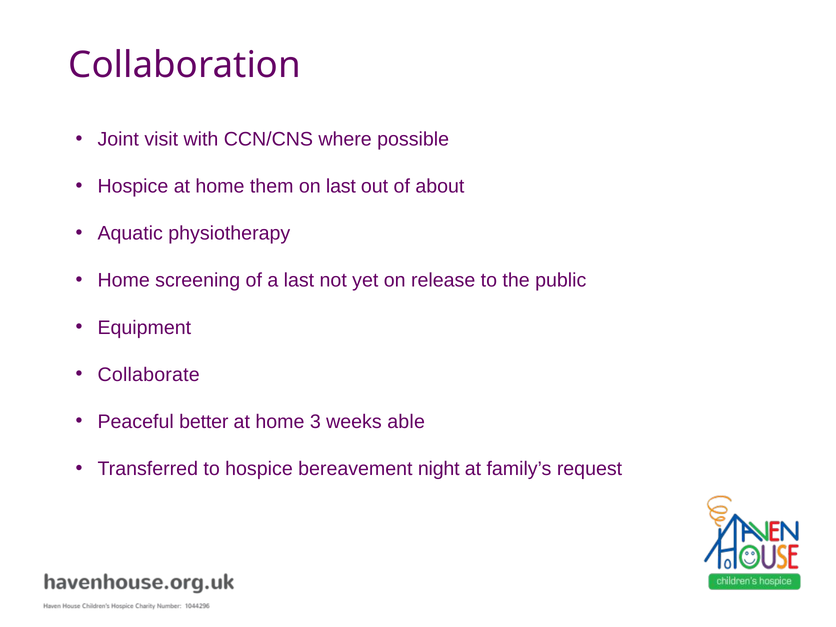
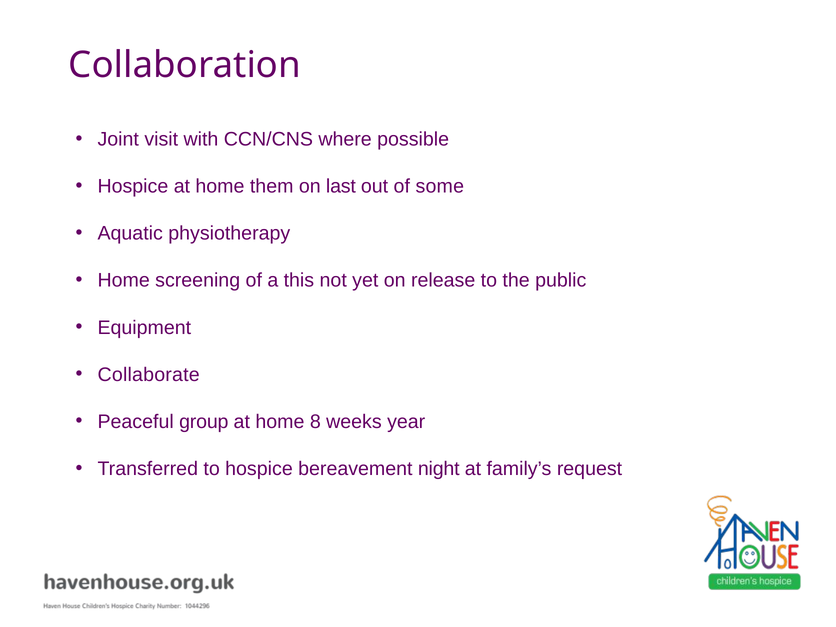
about: about -> some
a last: last -> this
better: better -> group
3: 3 -> 8
able: able -> year
